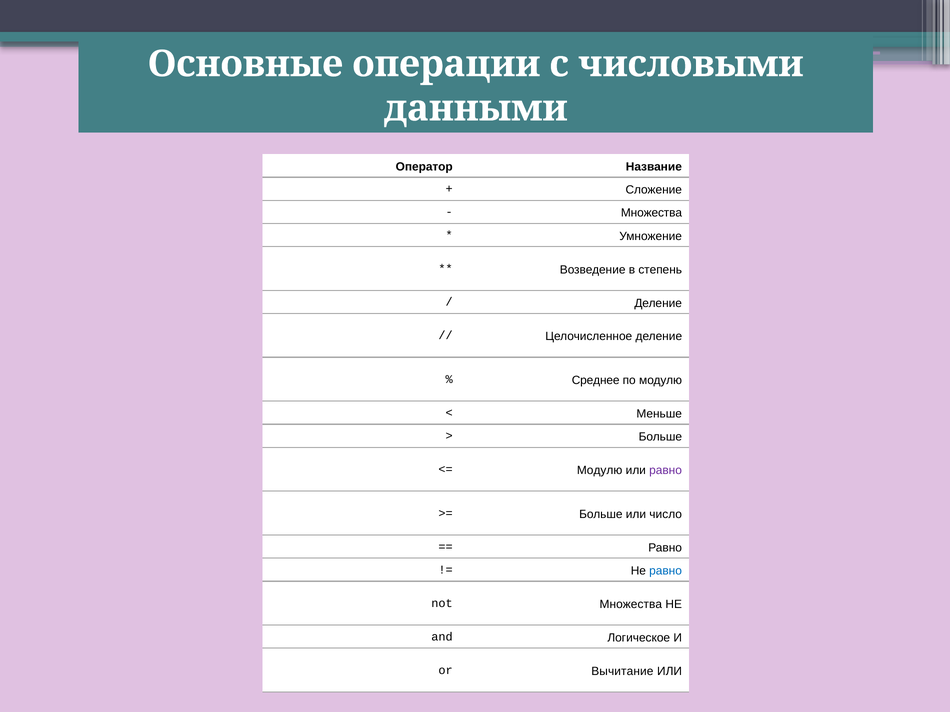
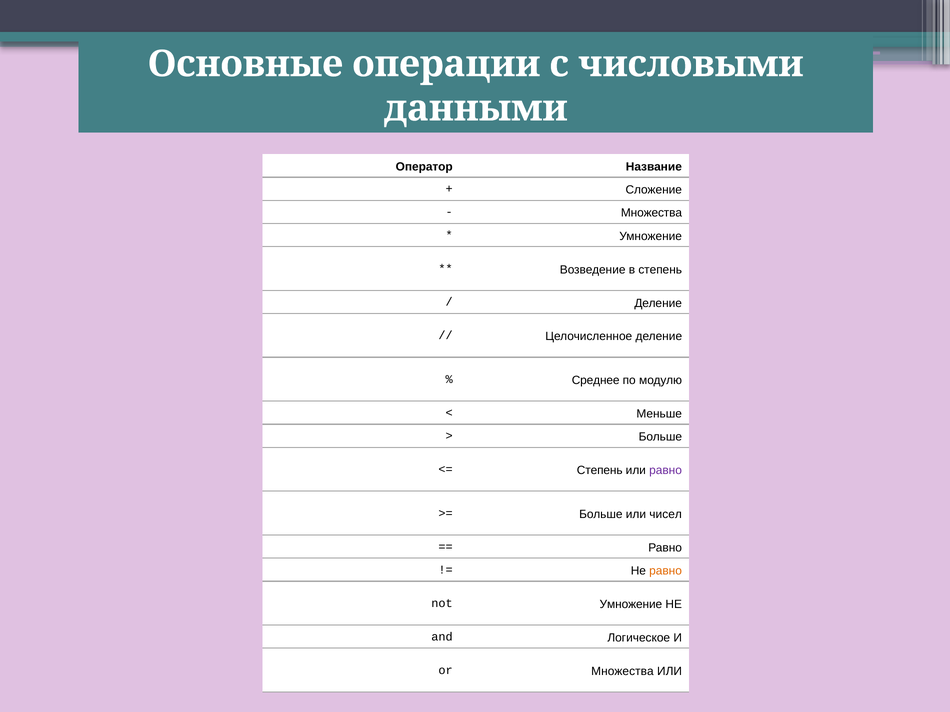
Модулю at (600, 471): Модулю -> Степень
число: число -> чисел
равно at (666, 571) colour: blue -> orange
not Множества: Множества -> Умножение
or Вычитание: Вычитание -> Множества
